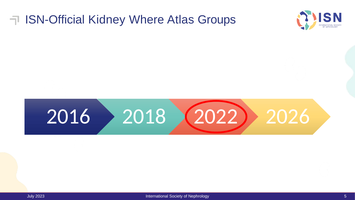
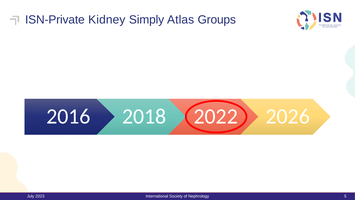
ISN-Official: ISN-Official -> ISN-Private
Where: Where -> Simply
